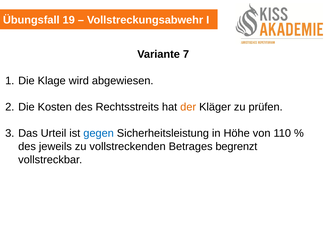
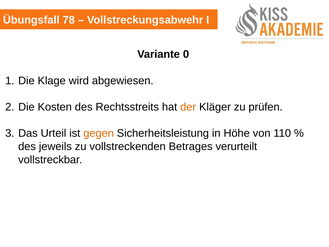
19: 19 -> 78
7: 7 -> 0
gegen colour: blue -> orange
begrenzt: begrenzt -> verurteilt
